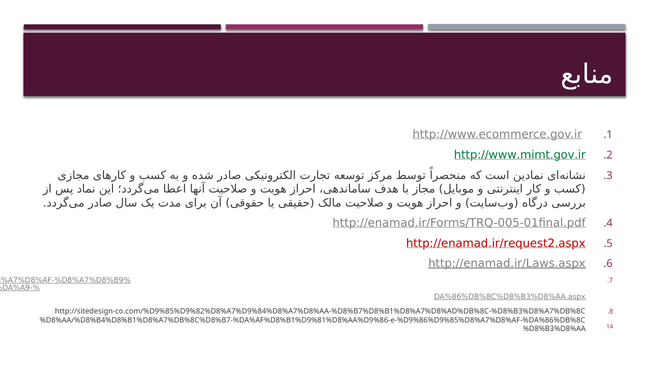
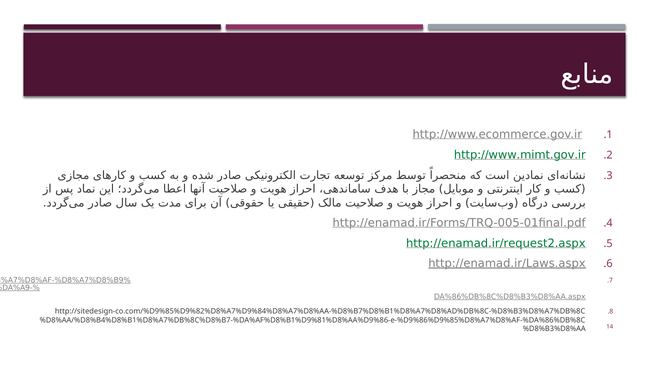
http://enamad.ir/request2.aspx colour: red -> green
